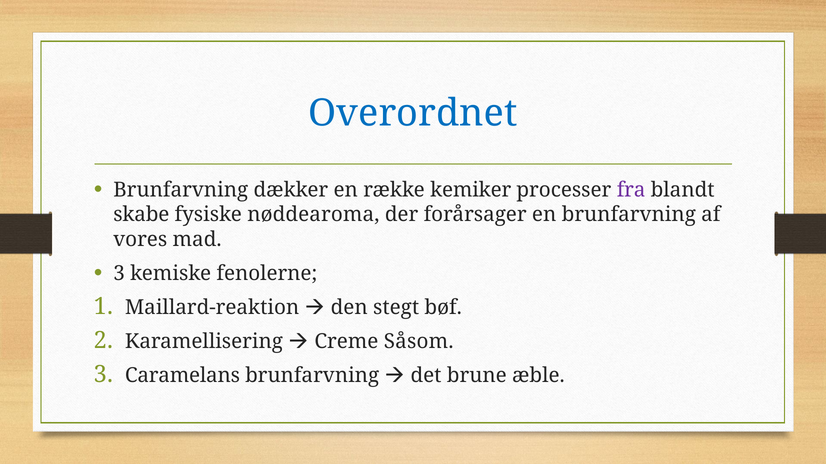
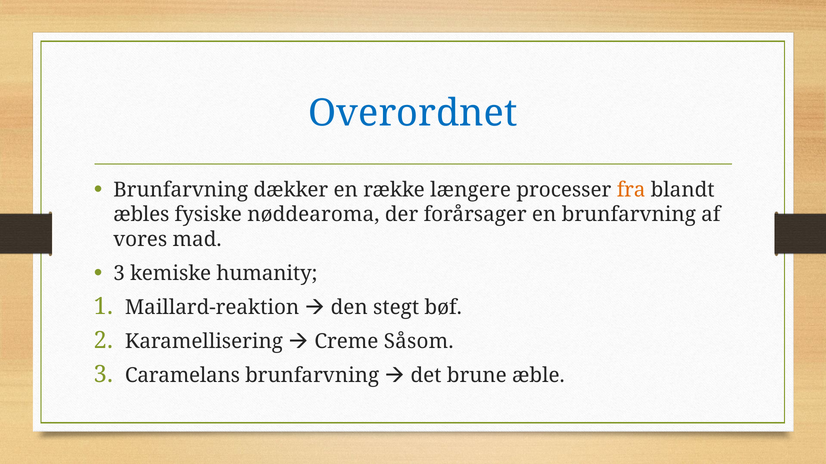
kemiker: kemiker -> længere
fra colour: purple -> orange
skabe: skabe -> æbles
fenolerne: fenolerne -> humanity
